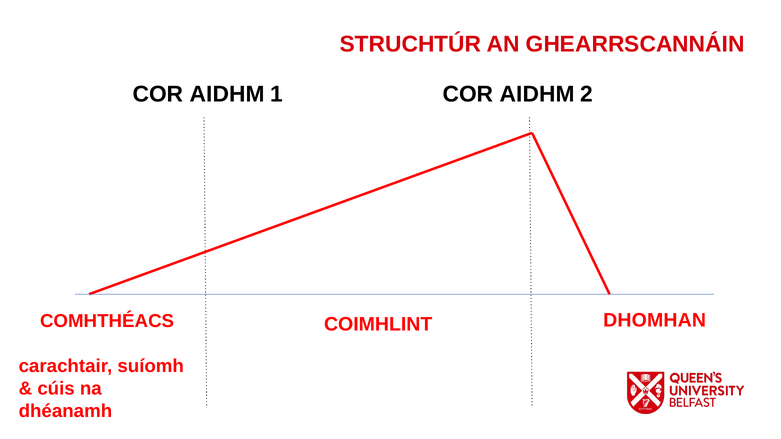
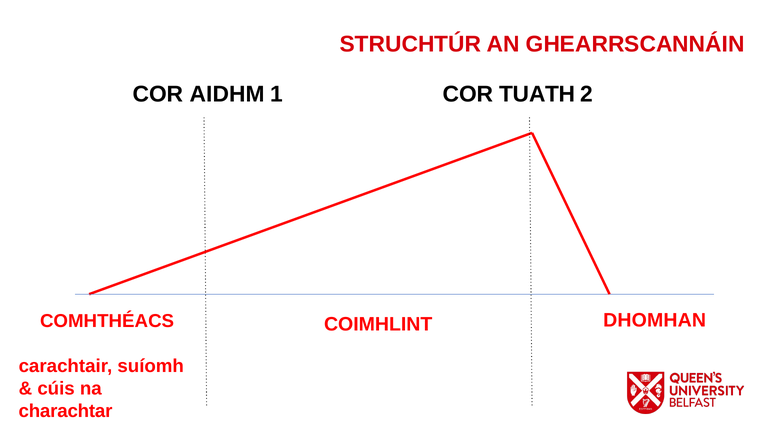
1 COR AIDHM: AIDHM -> TUATH
dhéanamh: dhéanamh -> charachtar
